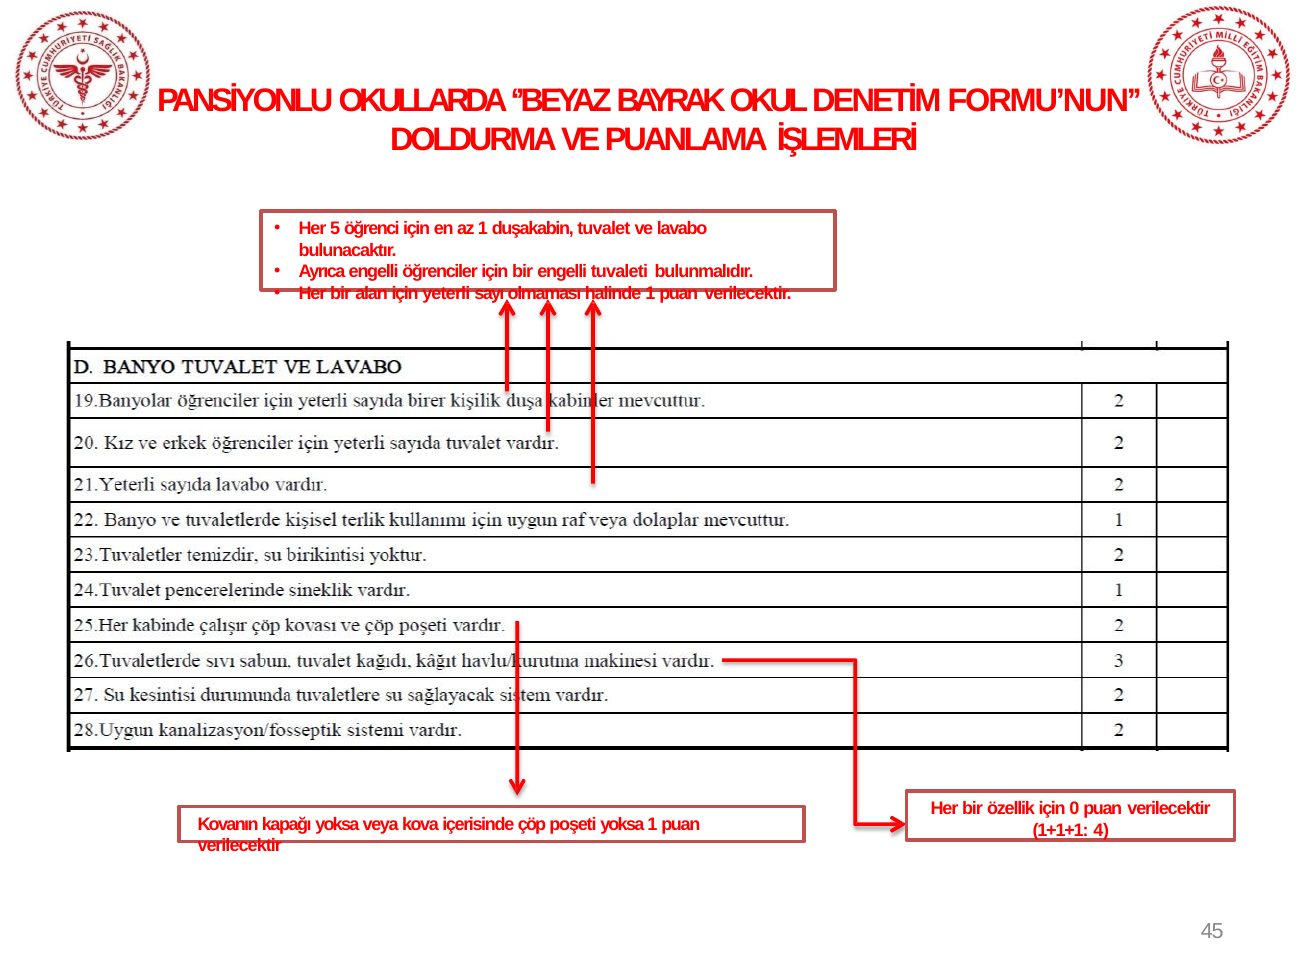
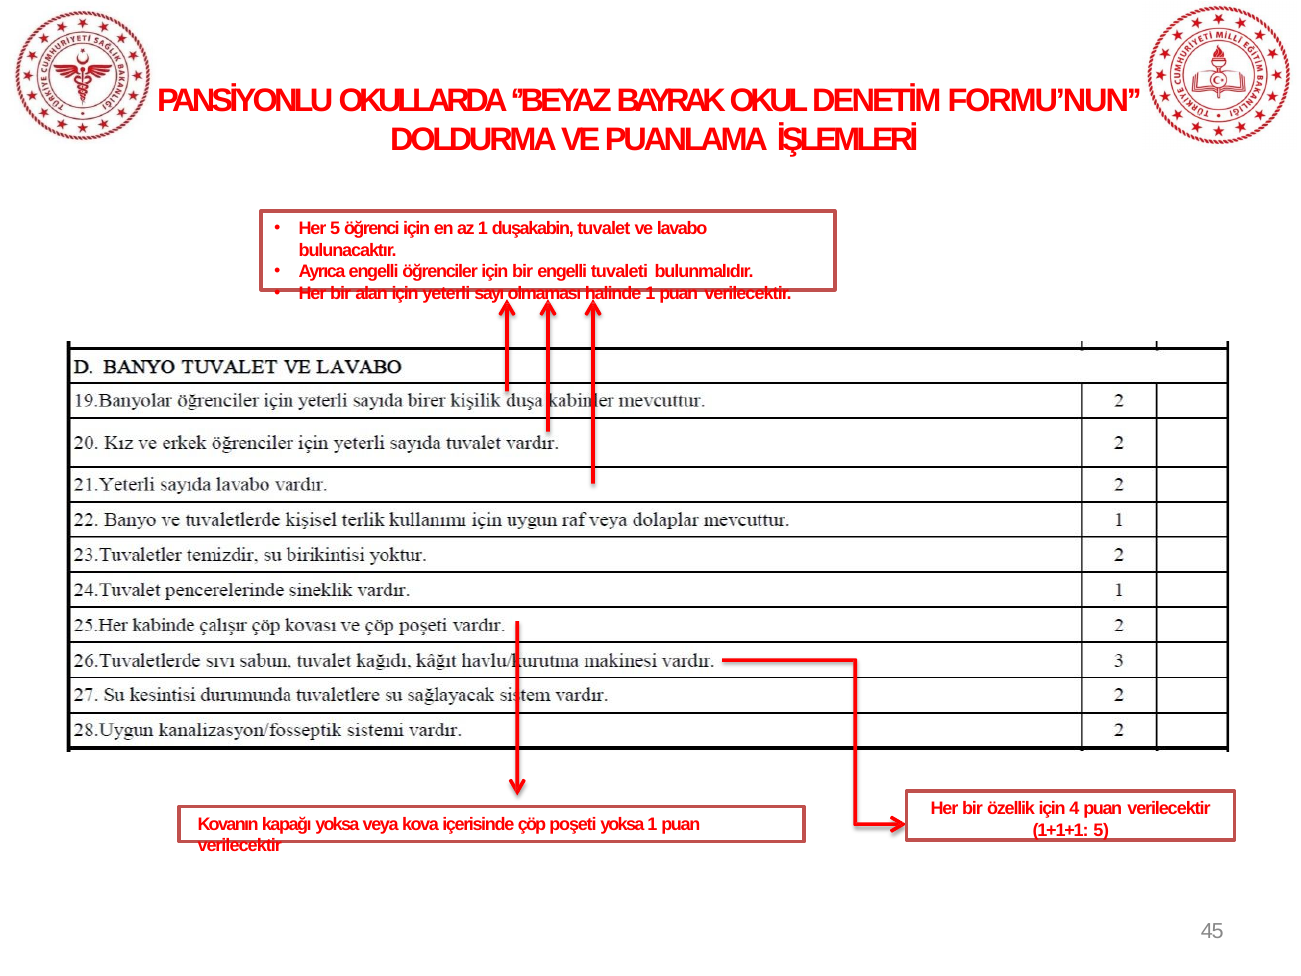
0: 0 -> 4
1+1+1 4: 4 -> 5
